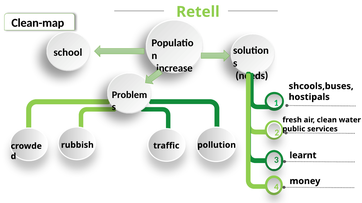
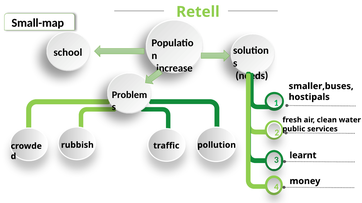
Clean-map: Clean-map -> Small-map
shcools,buses: shcools,buses -> smaller,buses
